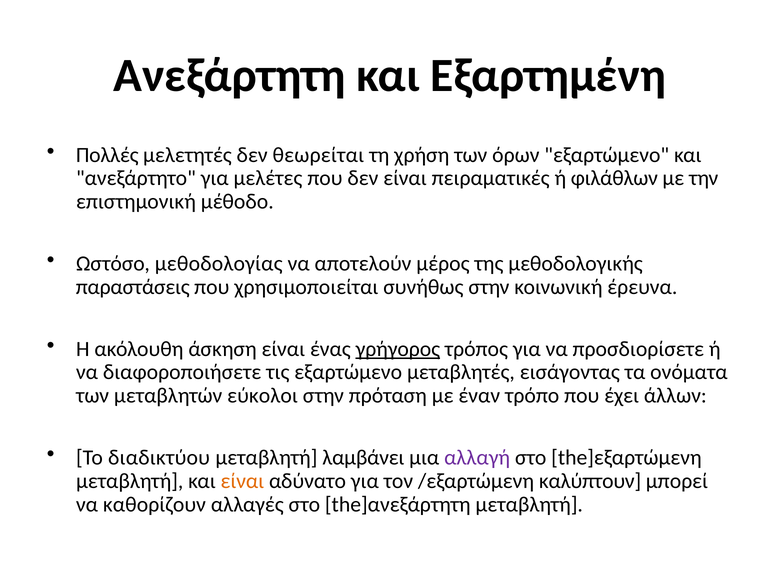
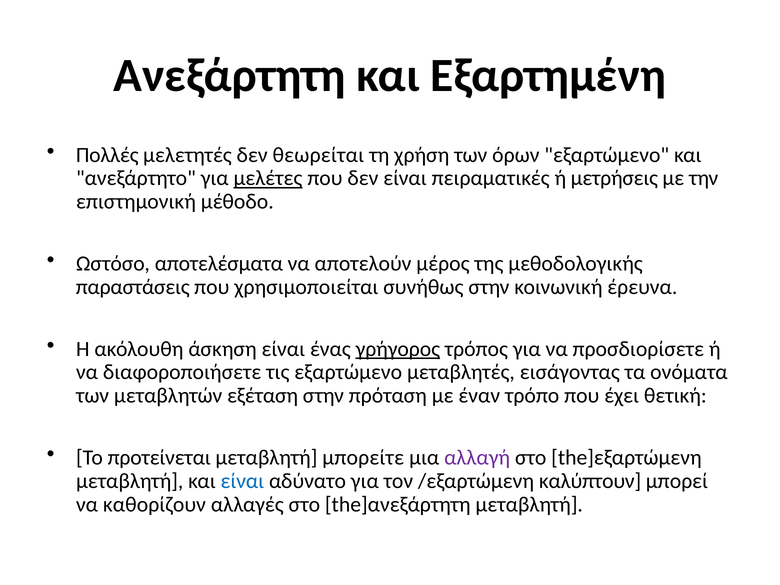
μελέτες underline: none -> present
φιλάθλων: φιλάθλων -> μετρήσεις
μεθοδολογίας: μεθοδολογίας -> αποτελέσματα
εύκολοι: εύκολοι -> εξέταση
άλλων: άλλων -> θετική
διαδικτύου: διαδικτύου -> προτείνεται
λαμβάνει: λαμβάνει -> μπορείτε
είναι at (242, 481) colour: orange -> blue
